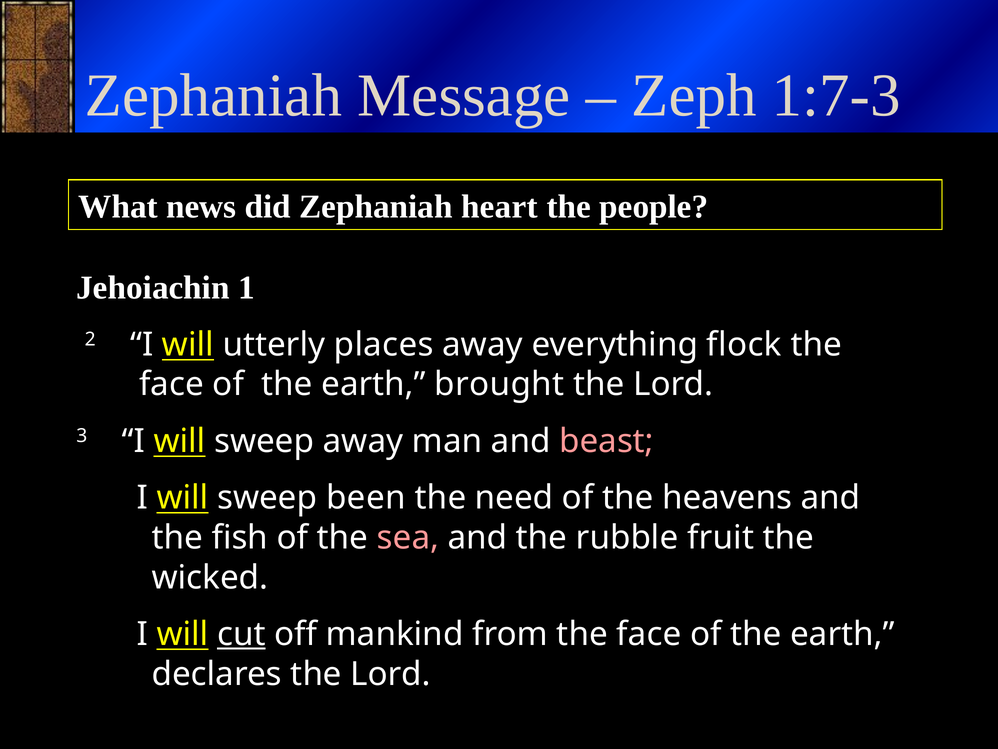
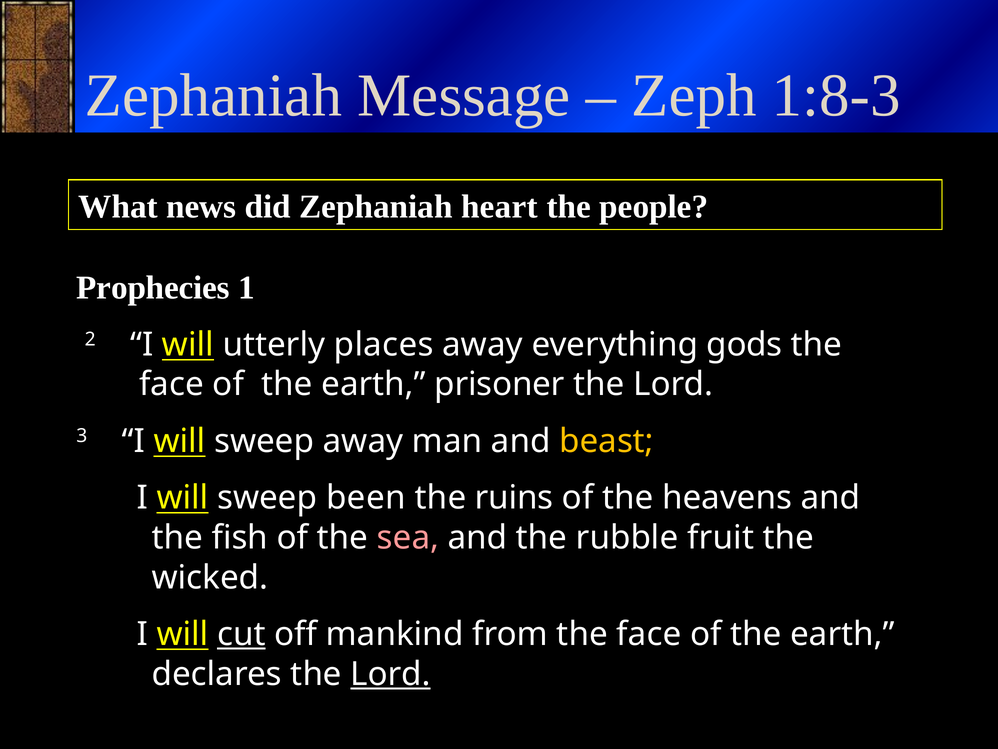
1:7-3: 1:7-3 -> 1:8-3
Jehoiachin: Jehoiachin -> Prophecies
flock: flock -> gods
brought: brought -> prisoner
beast colour: pink -> yellow
need: need -> ruins
Lord at (390, 674) underline: none -> present
